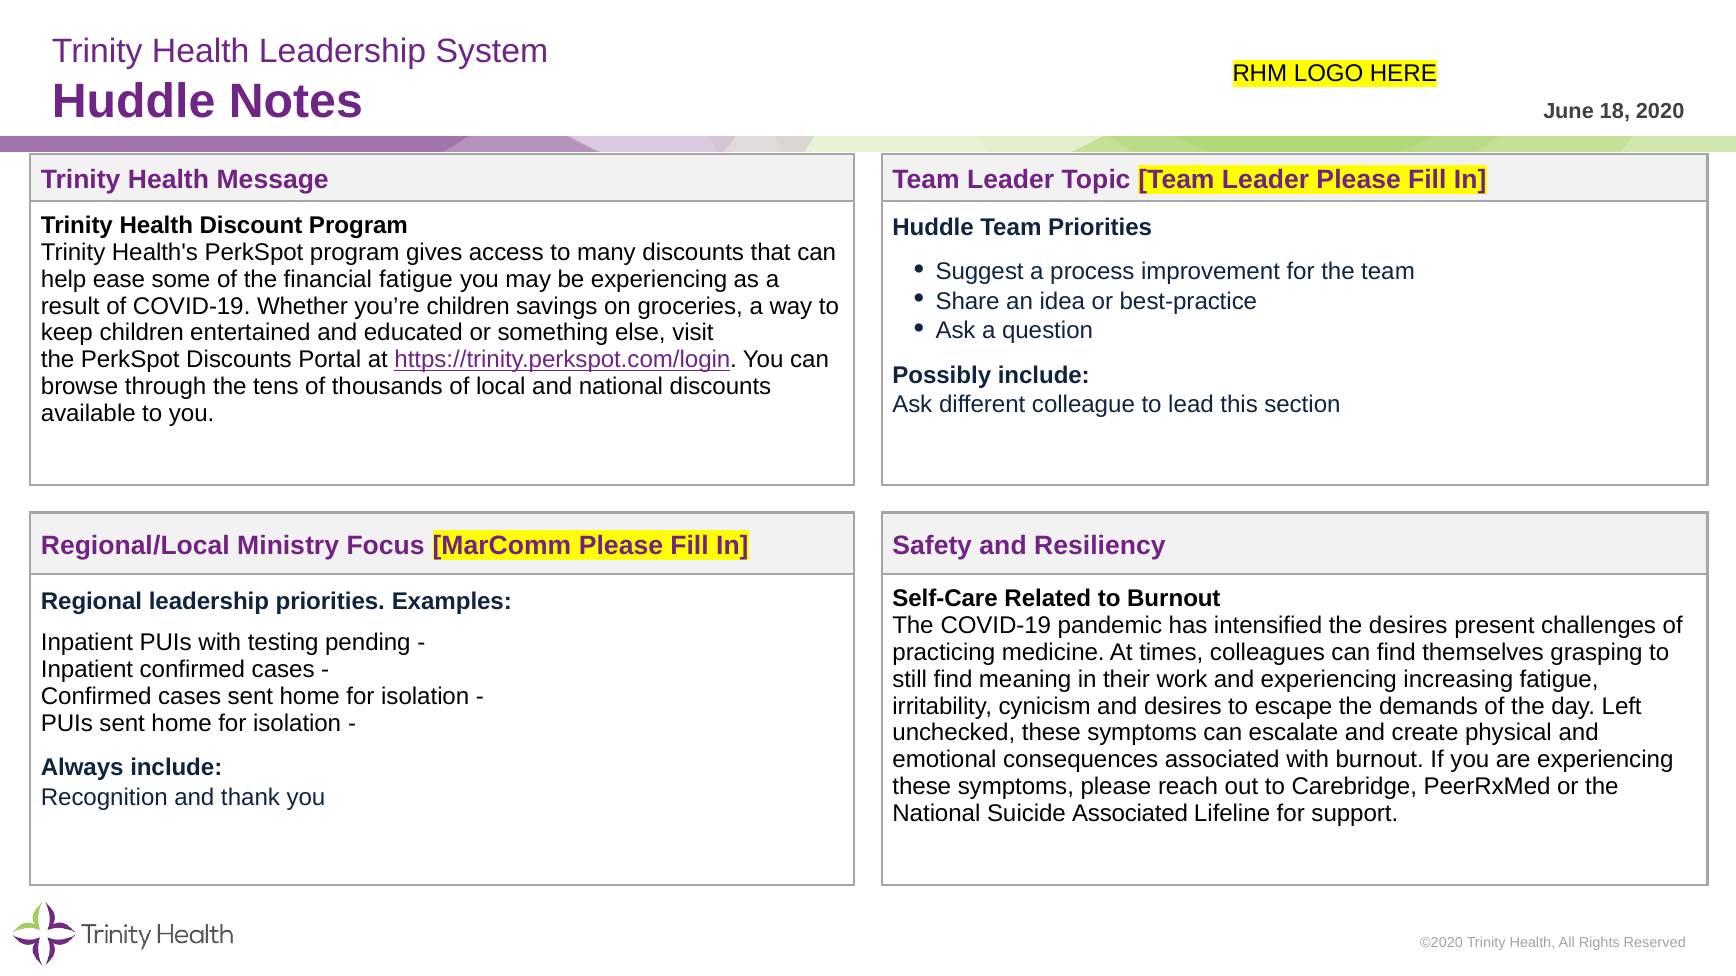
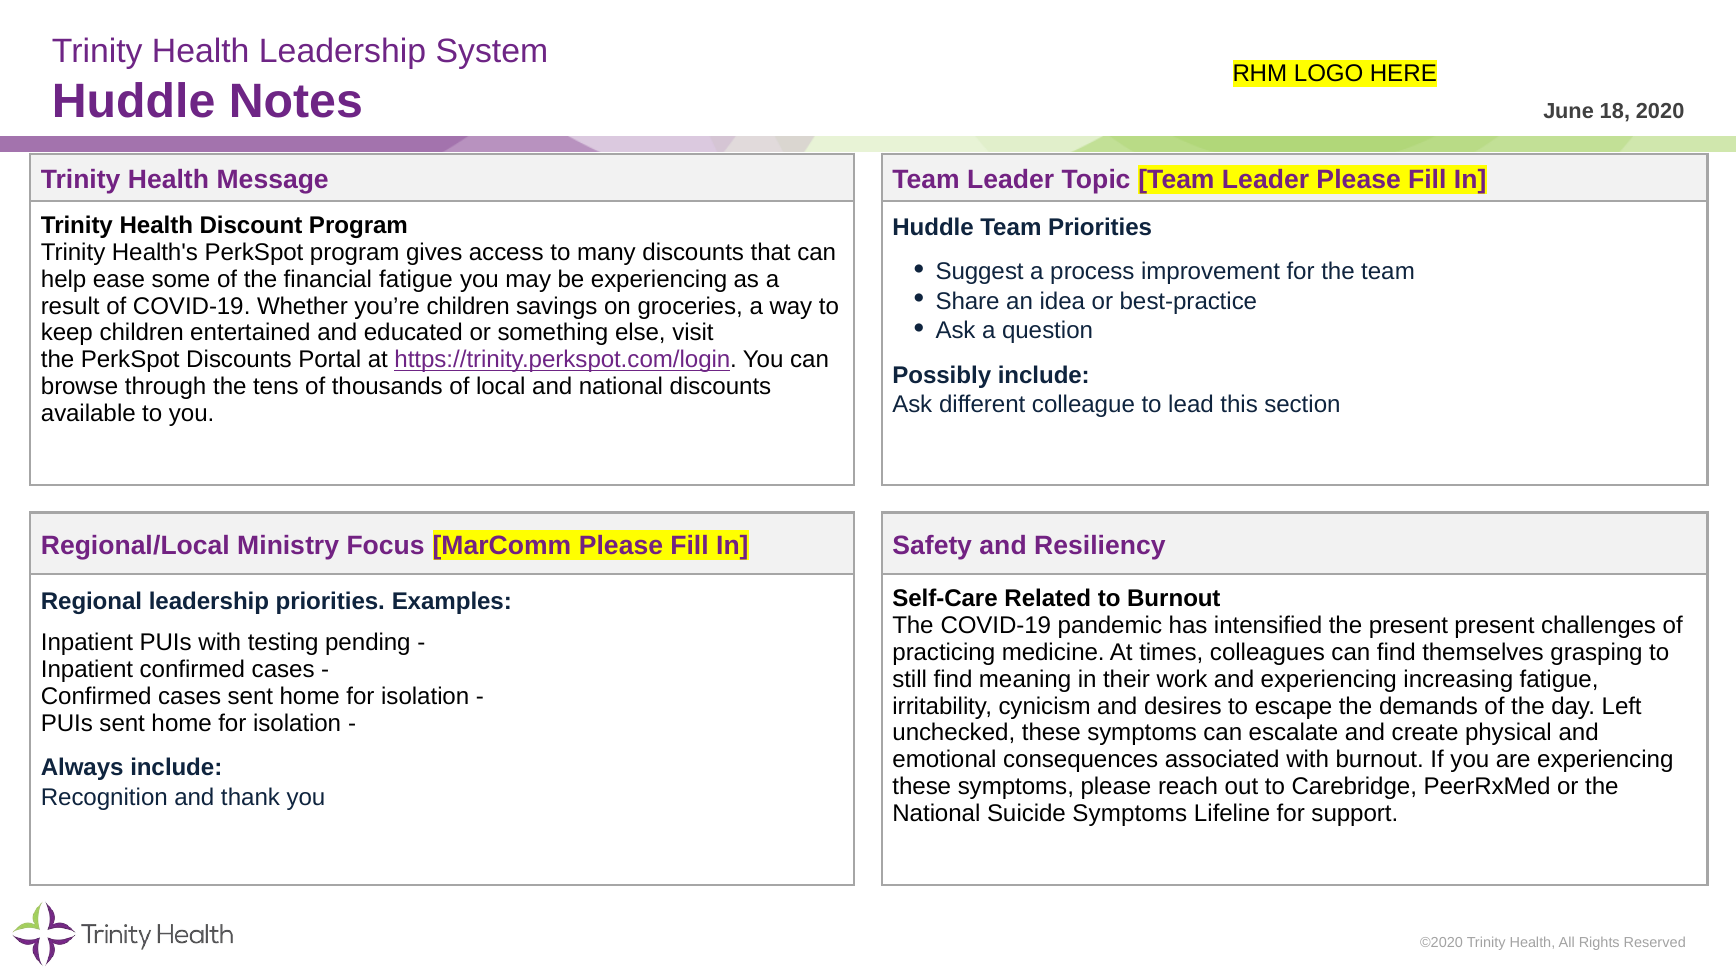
the desires: desires -> present
Suicide Associated: Associated -> Symptoms
